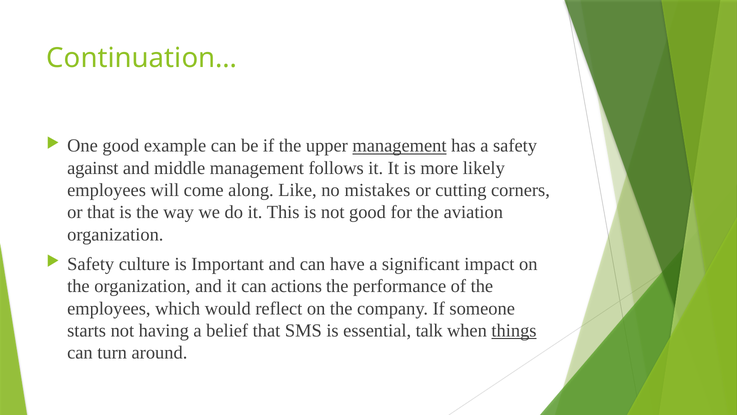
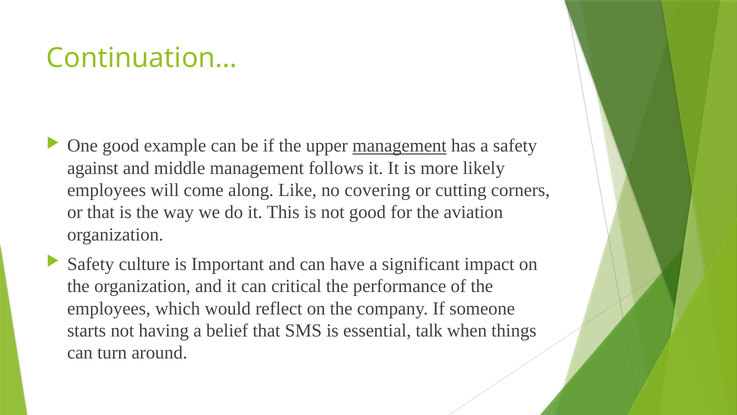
mistakes: mistakes -> covering
actions: actions -> critical
things underline: present -> none
